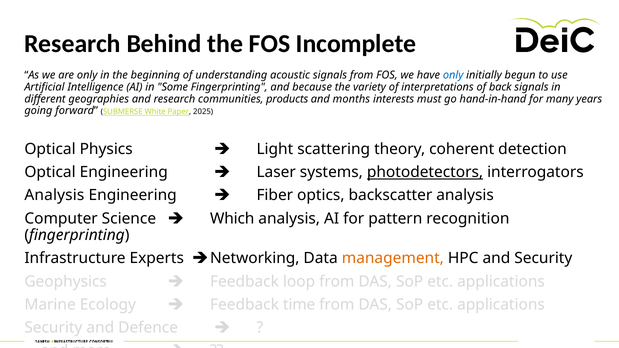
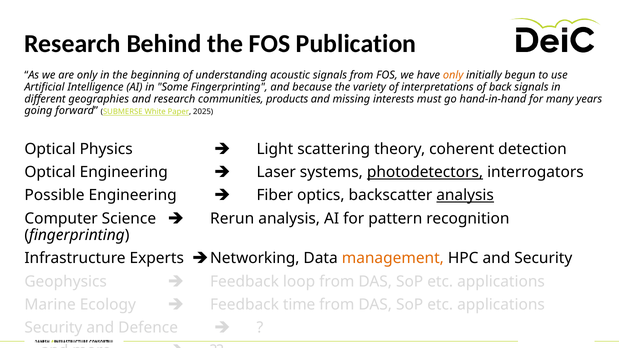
Incomplete: Incomplete -> Publication
only at (453, 75) colour: blue -> orange
months: months -> missing
Analysis at (54, 195): Analysis -> Possible
analysis at (465, 195) underline: none -> present
Which: Which -> Rerun
